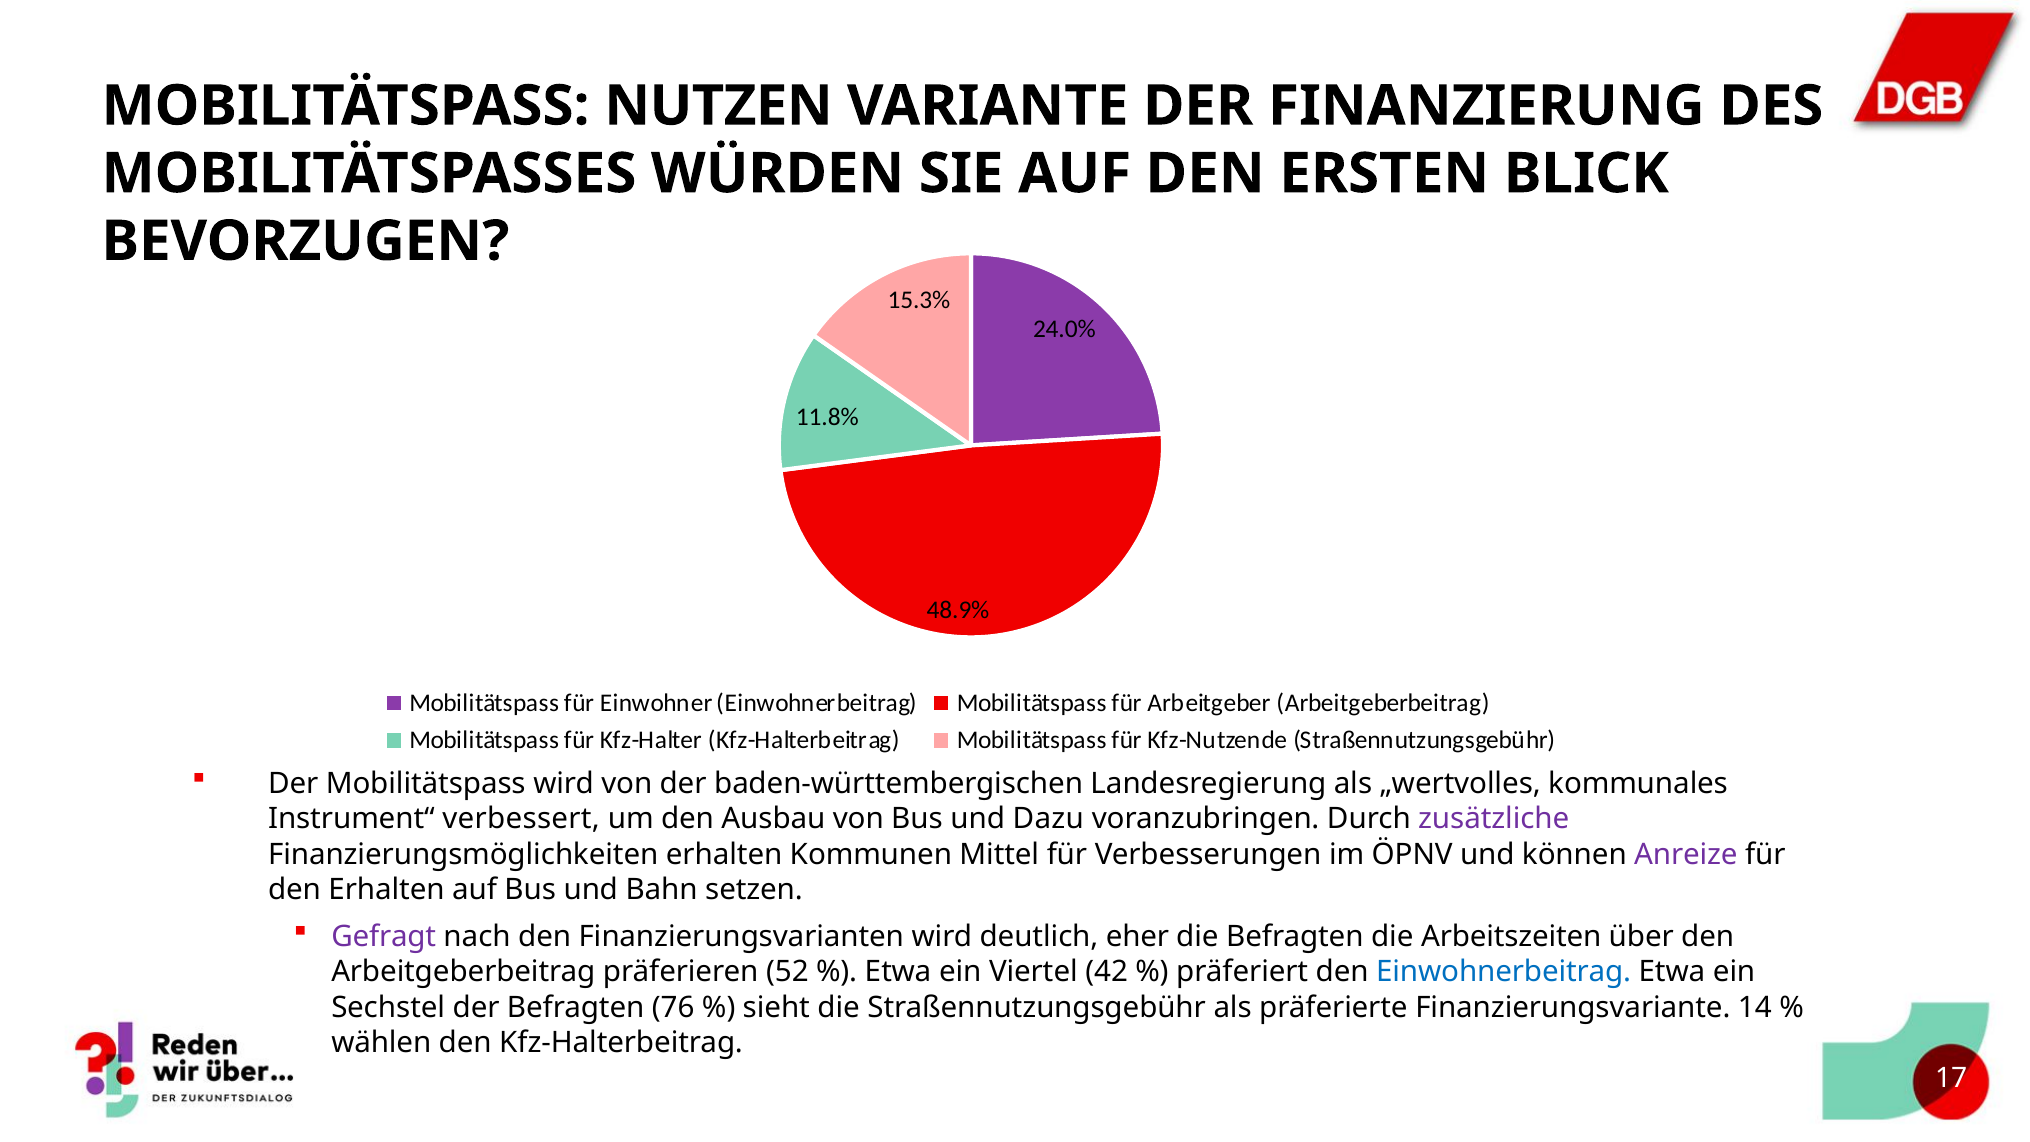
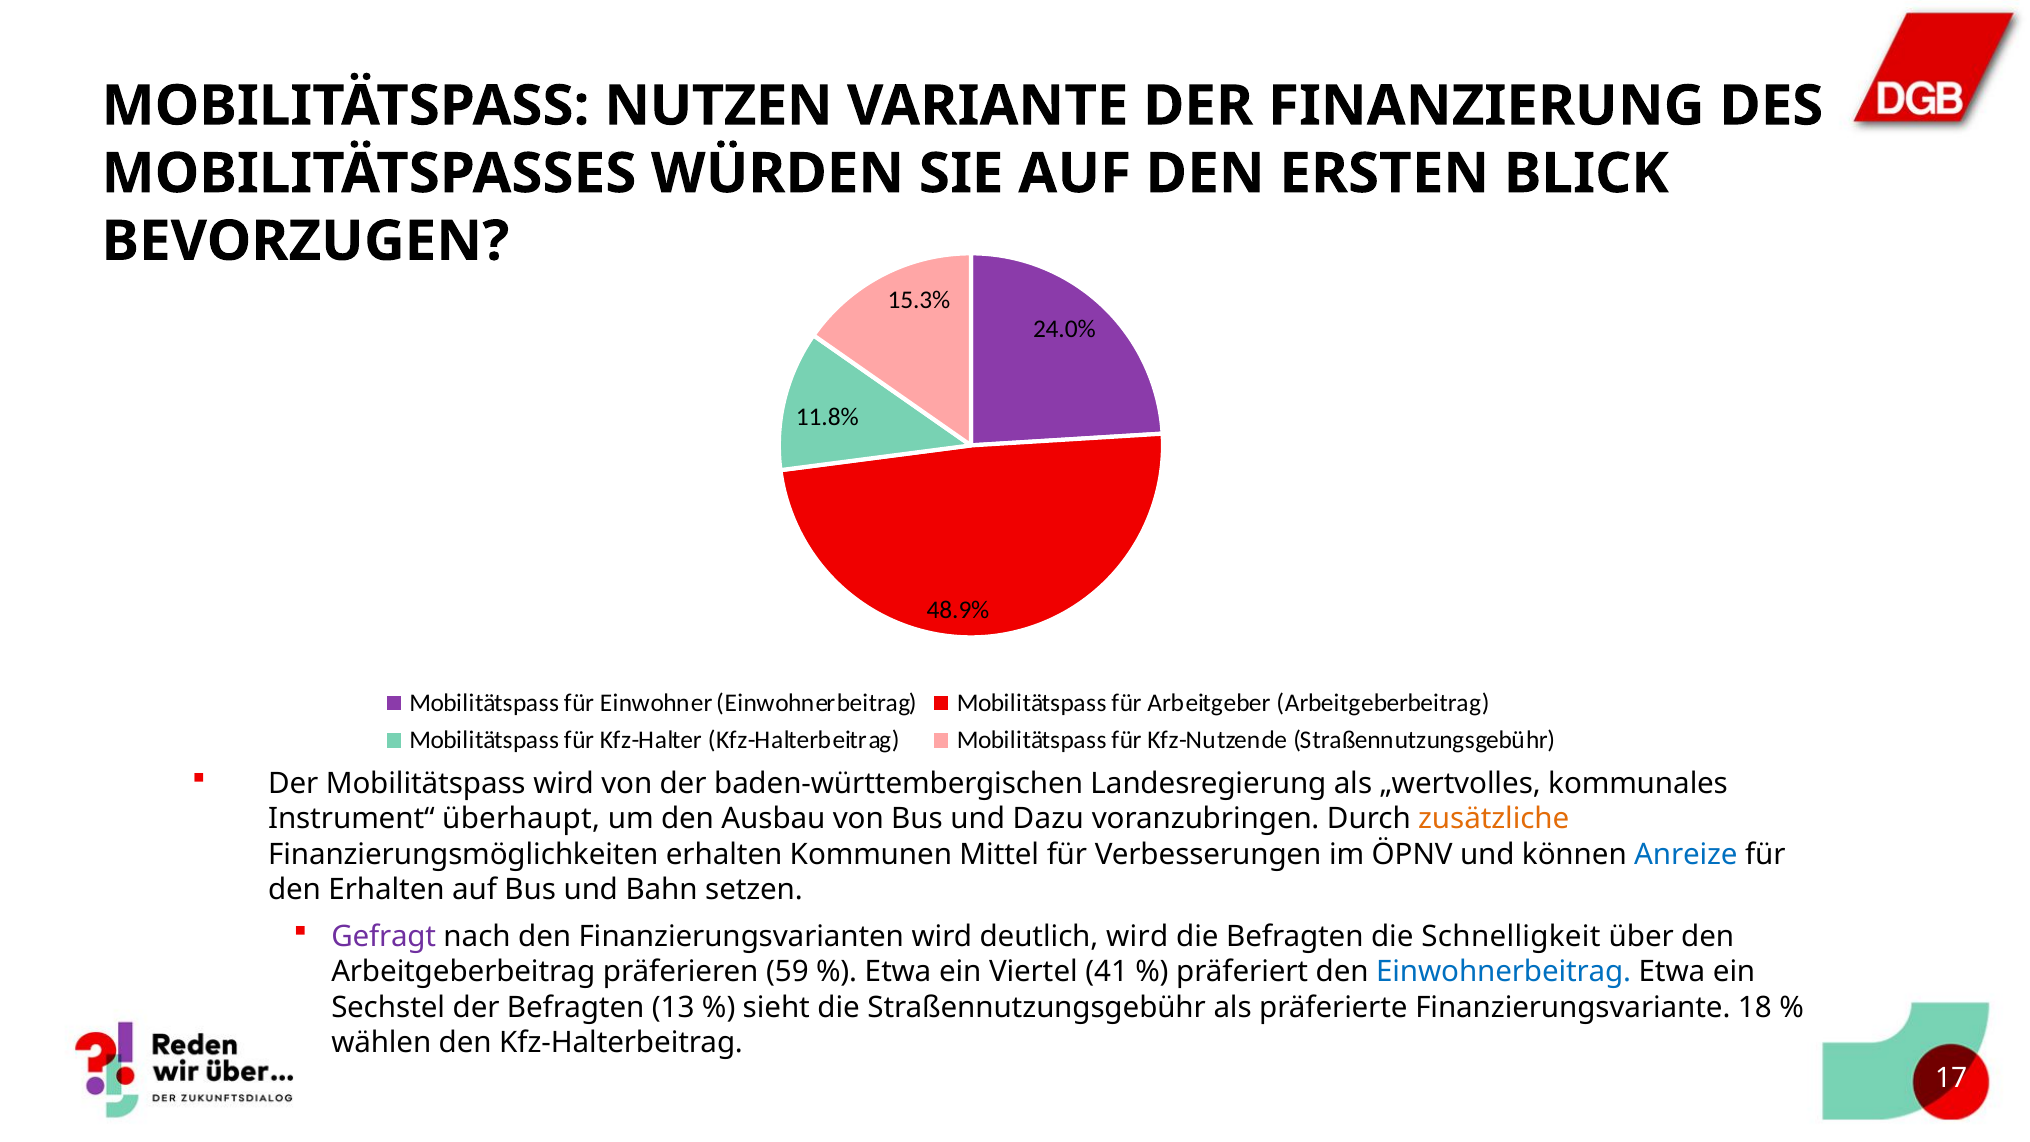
verbessert: verbessert -> überhaupt
zusätzliche colour: purple -> orange
Anreize colour: purple -> blue
deutlich eher: eher -> wird
Arbeitszeiten: Arbeitszeiten -> Schnelligkeit
52: 52 -> 59
42: 42 -> 41
76: 76 -> 13
14: 14 -> 18
